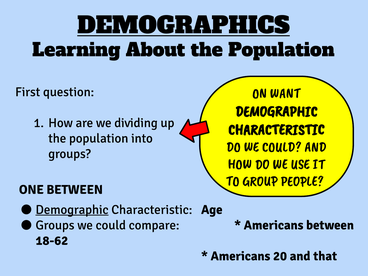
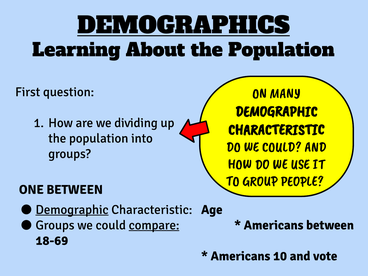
WANT: WANT -> MANY
compare underline: none -> present
18-62: 18-62 -> 18-69
20: 20 -> 10
that: that -> vote
